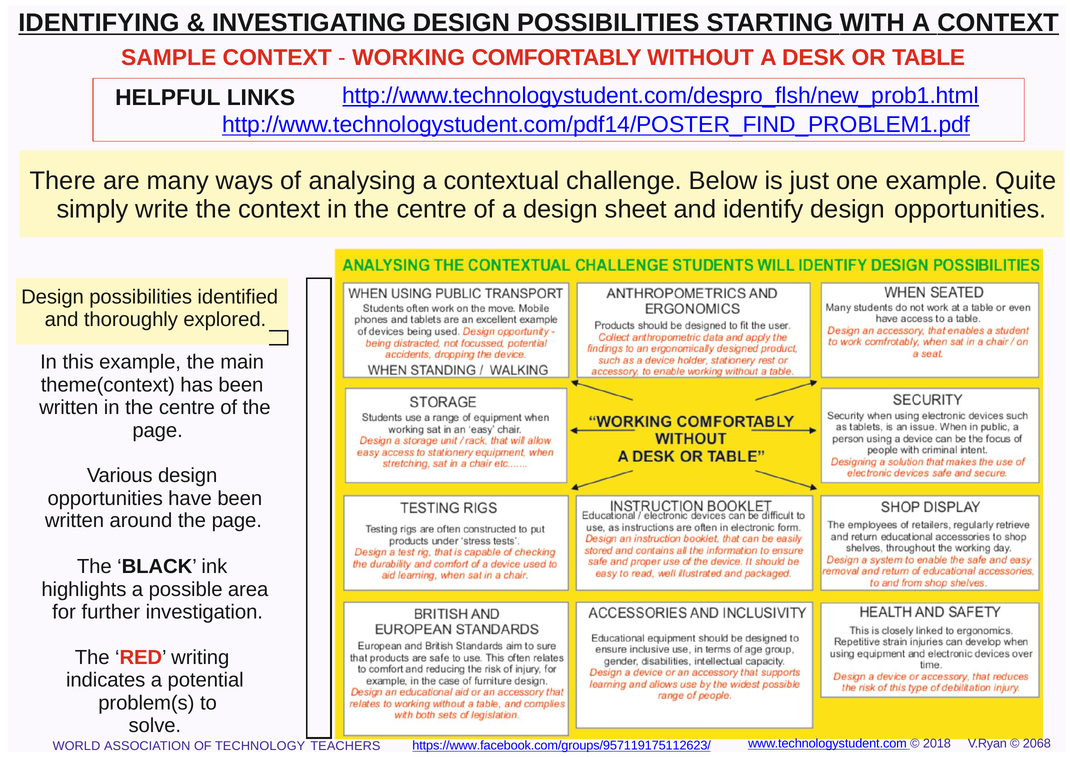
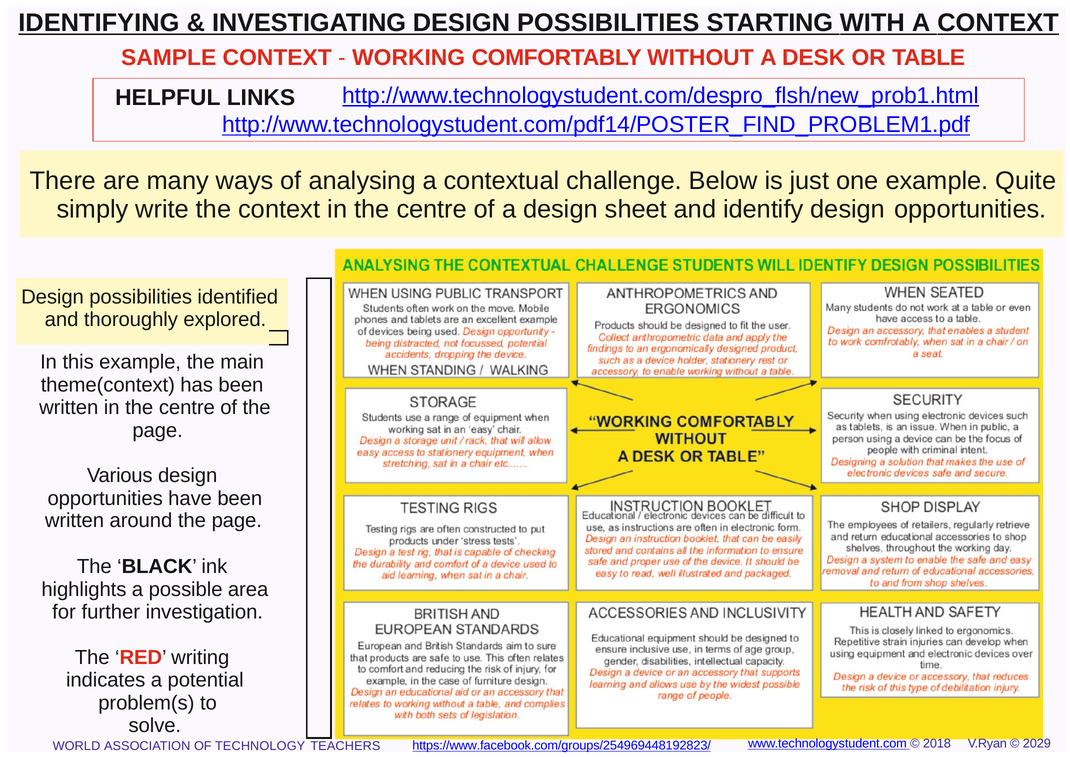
2068: 2068 -> 2029
https://www.facebook.com/groups/957119175112623/: https://www.facebook.com/groups/957119175112623/ -> https://www.facebook.com/groups/254969448192823/
